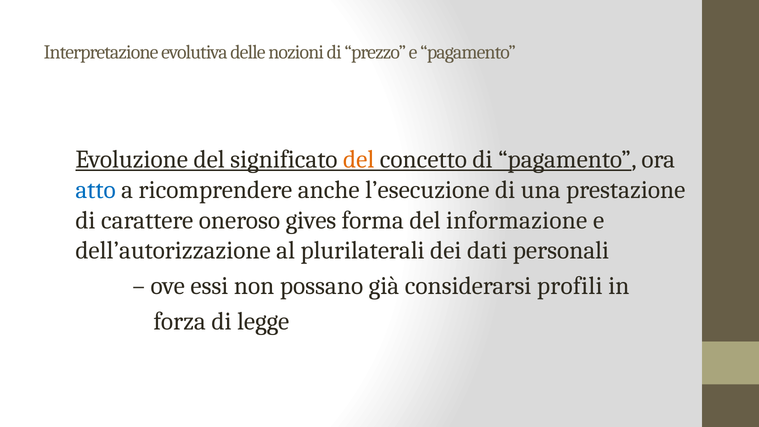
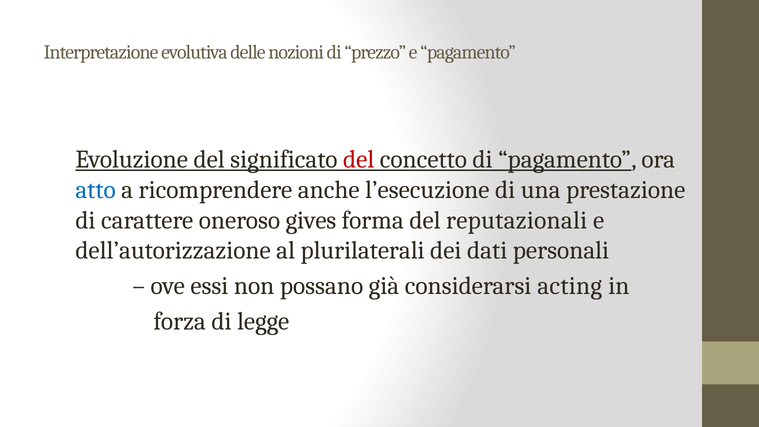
del at (359, 159) colour: orange -> red
informazione: informazione -> reputazionali
profili: profili -> acting
